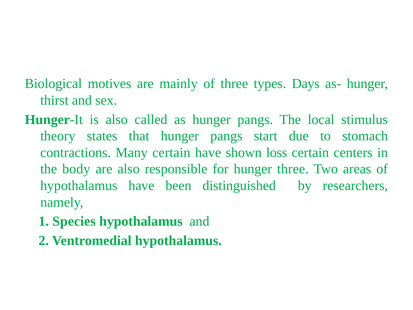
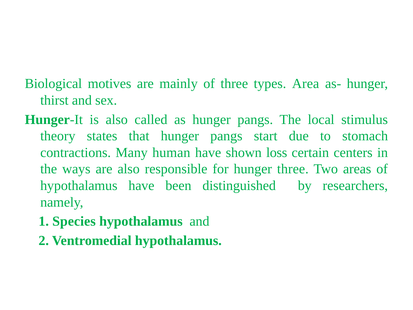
Days: Days -> Area
Many certain: certain -> human
body: body -> ways
